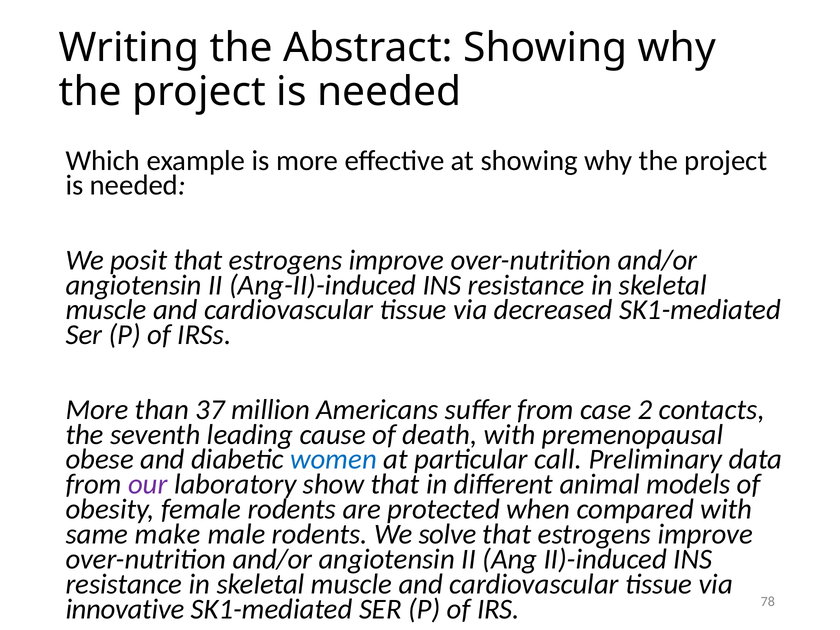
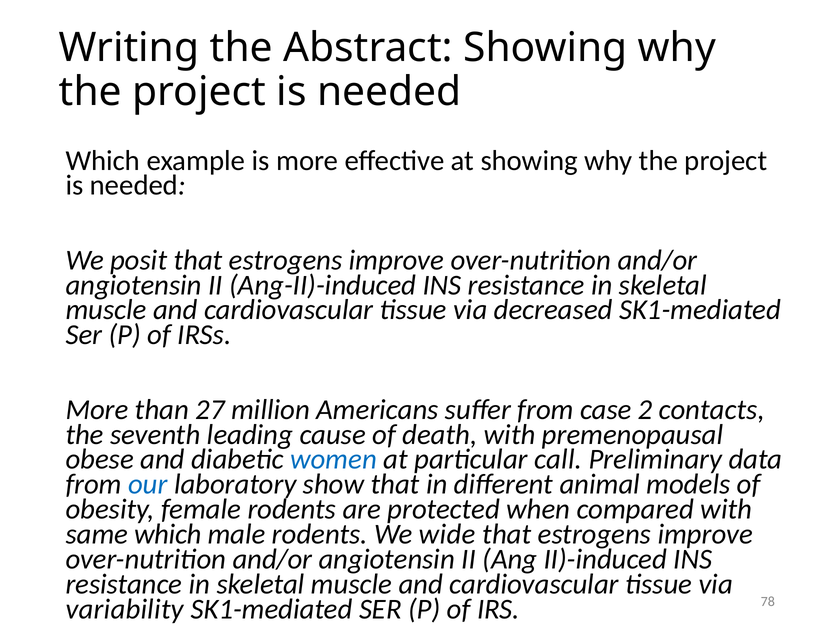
37: 37 -> 27
our colour: purple -> blue
same make: make -> which
solve: solve -> wide
innovative: innovative -> variability
